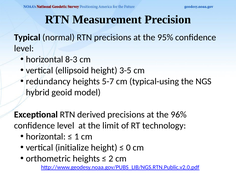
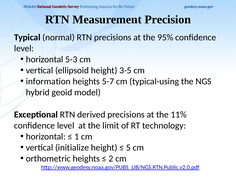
8-3: 8-3 -> 5-3
redundancy: redundancy -> information
96%: 96% -> 11%
0: 0 -> 5
